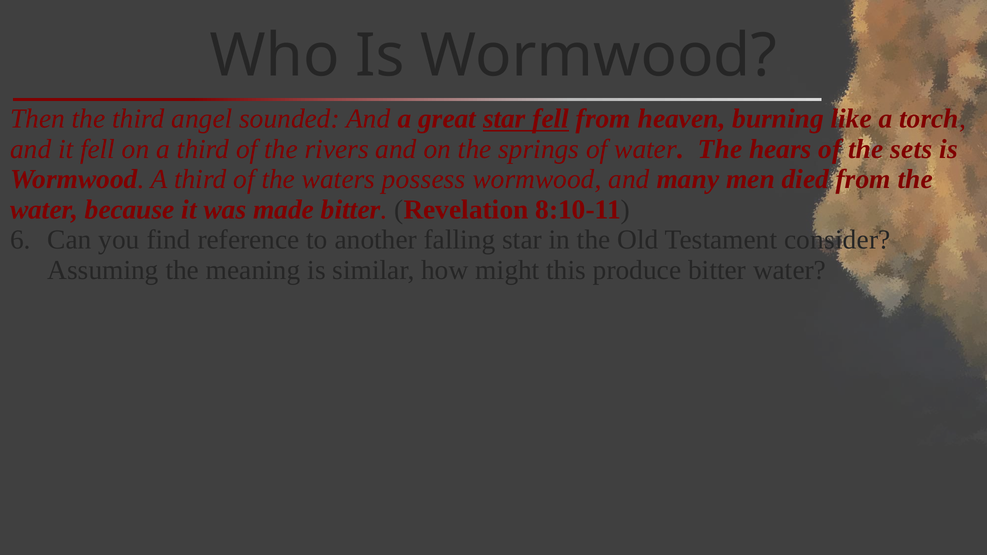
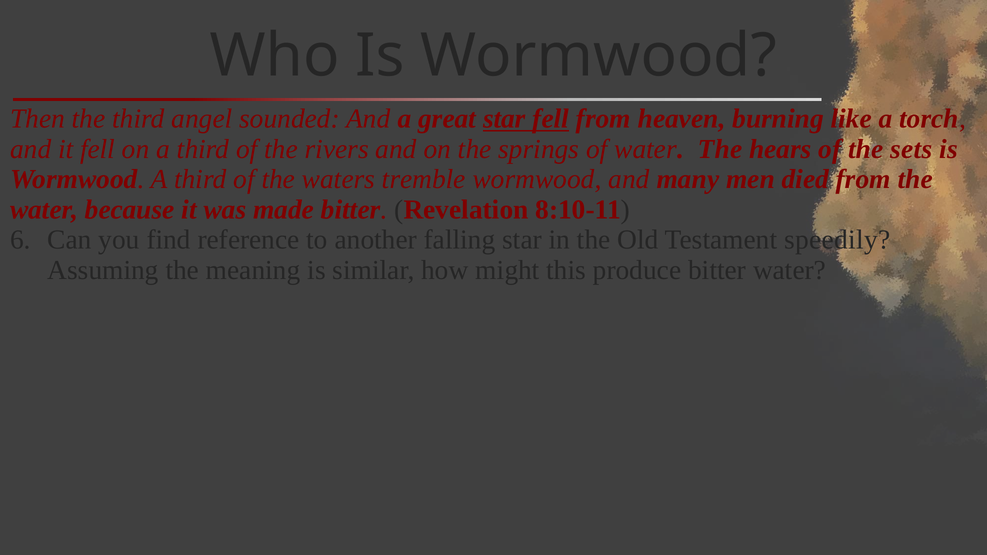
possess: possess -> tremble
consider: consider -> speedily
